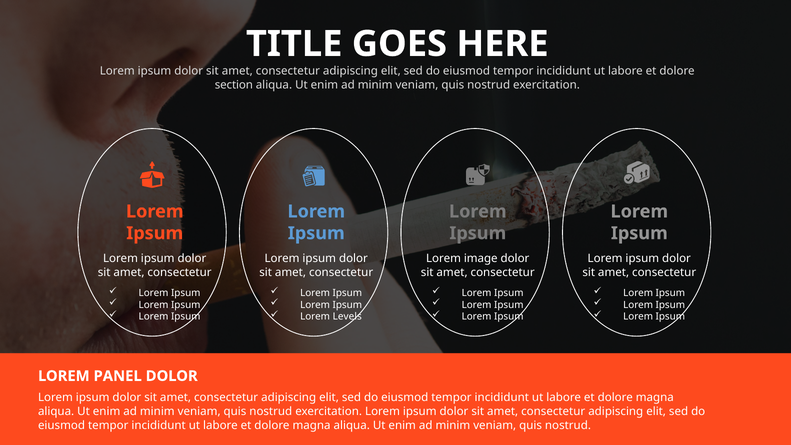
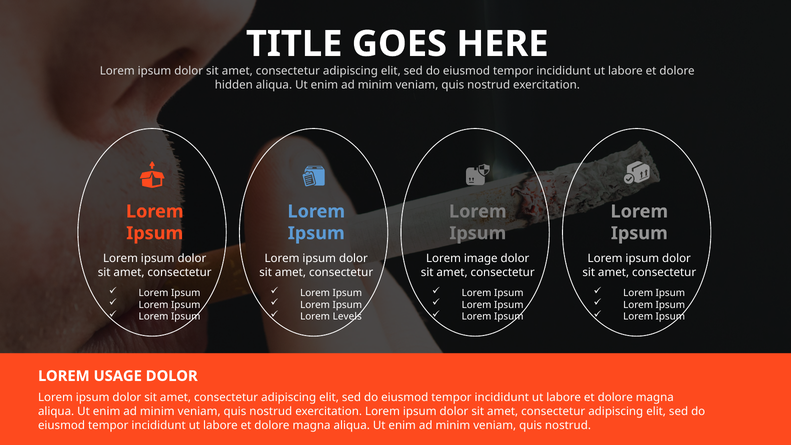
section: section -> hidden
PANEL: PANEL -> USAGE
